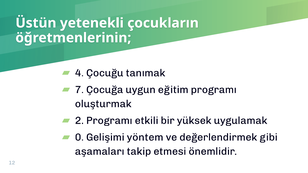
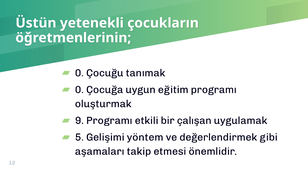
4 at (79, 73): 4 -> 0
7 at (79, 90): 7 -> 0
2: 2 -> 9
yüksek: yüksek -> çalışan
0: 0 -> 5
